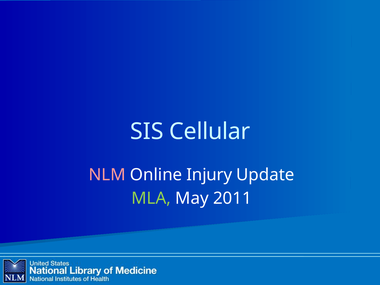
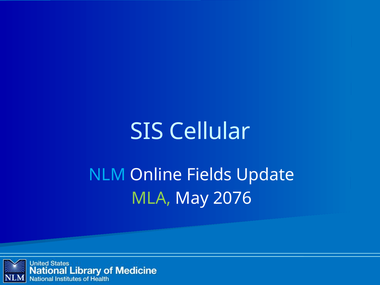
NLM colour: pink -> light blue
Injury: Injury -> Fields
2011: 2011 -> 2076
